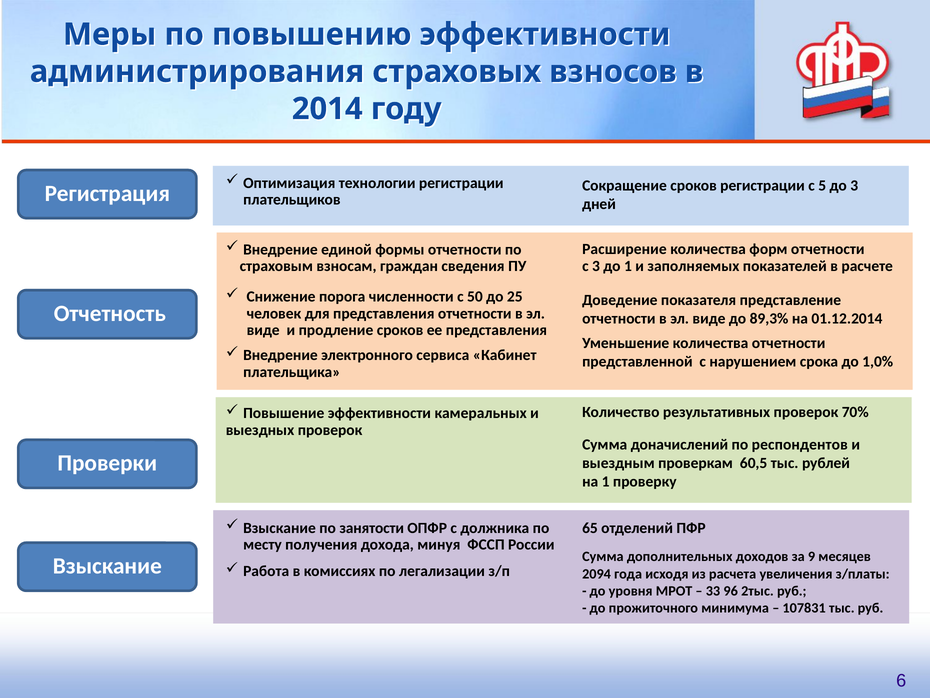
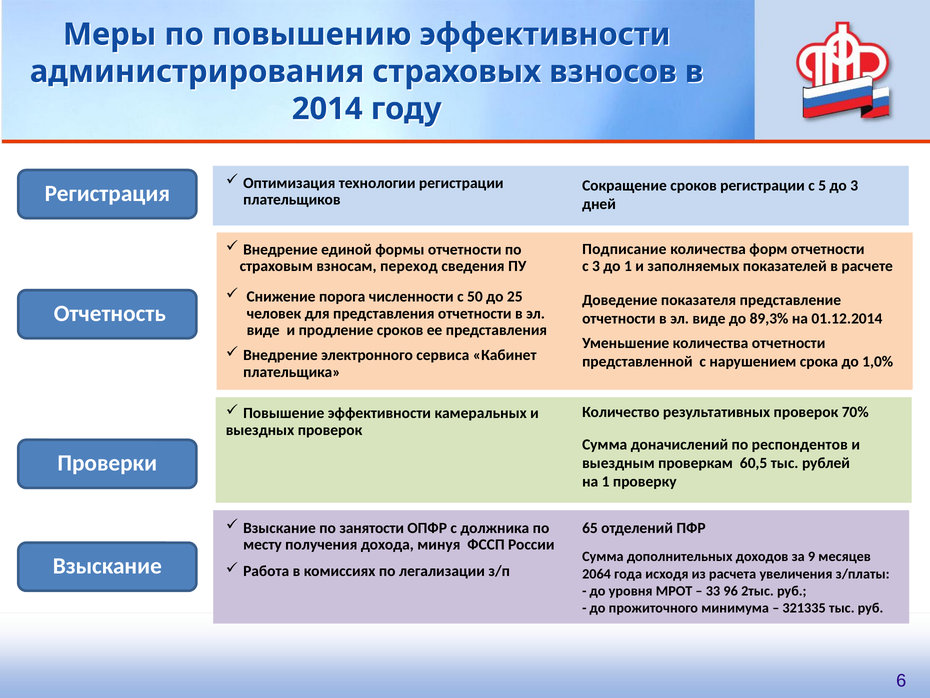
Расширение: Расширение -> Подписание
граждан: граждан -> переход
2094: 2094 -> 2064
107831: 107831 -> 321335
